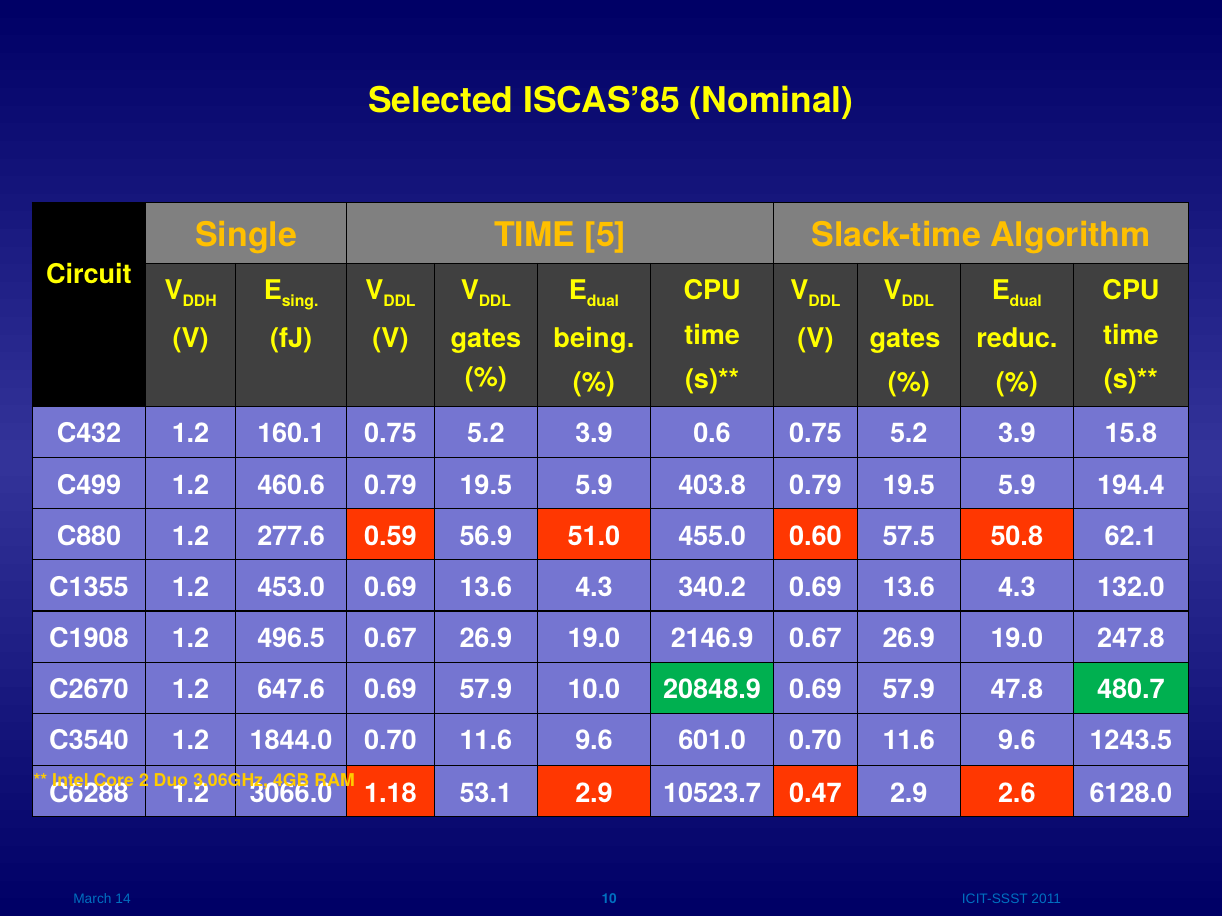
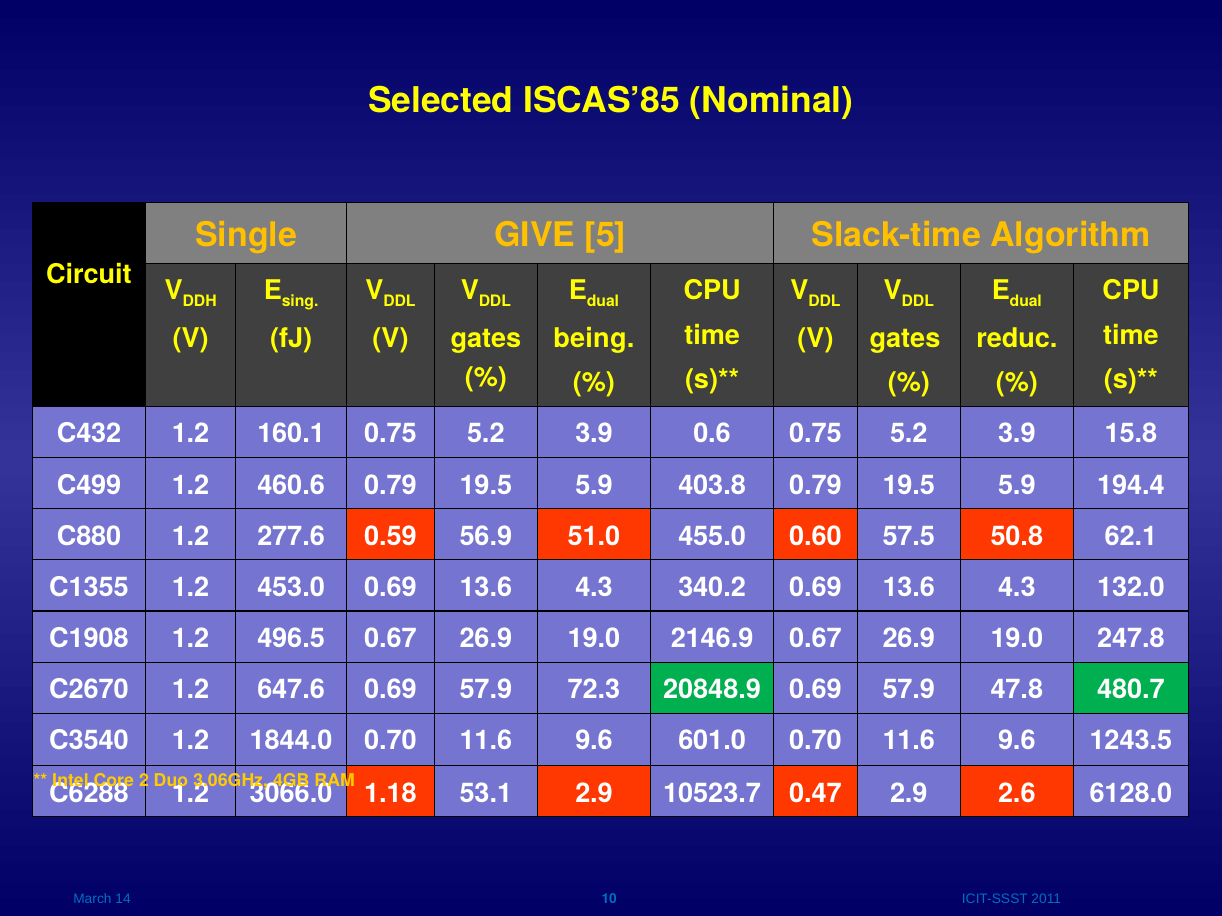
Single TIME: TIME -> GIVE
10.0: 10.0 -> 72.3
